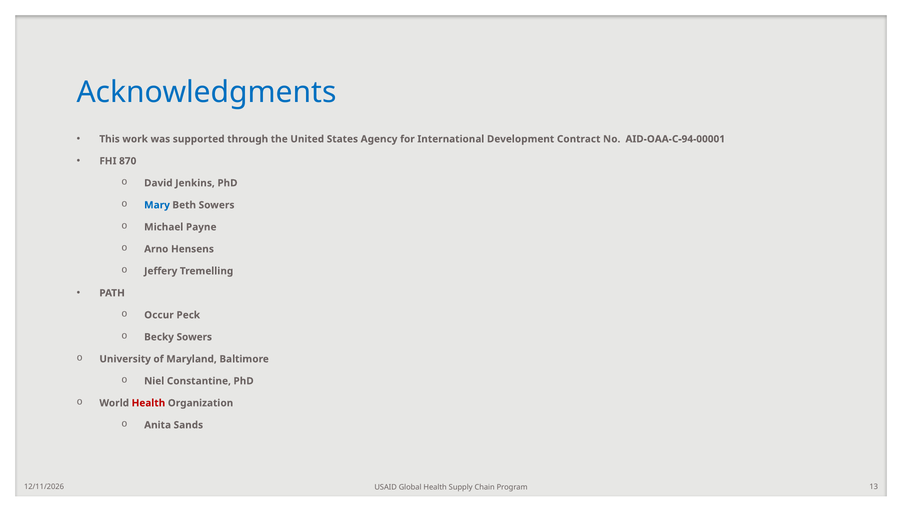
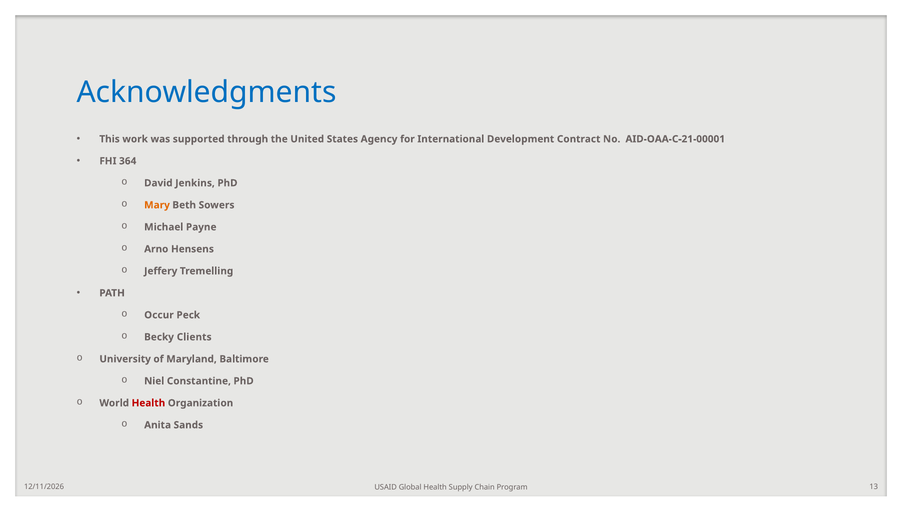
AID-OAA-C-94-00001: AID-OAA-C-94-00001 -> AID-OAA-C-21-00001
870: 870 -> 364
Mary colour: blue -> orange
Becky Sowers: Sowers -> Clients
